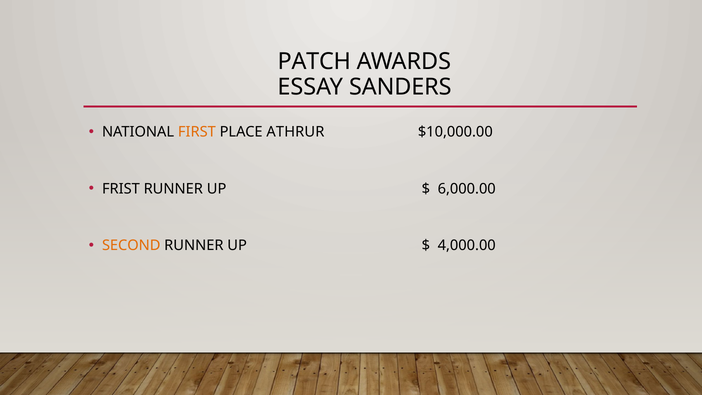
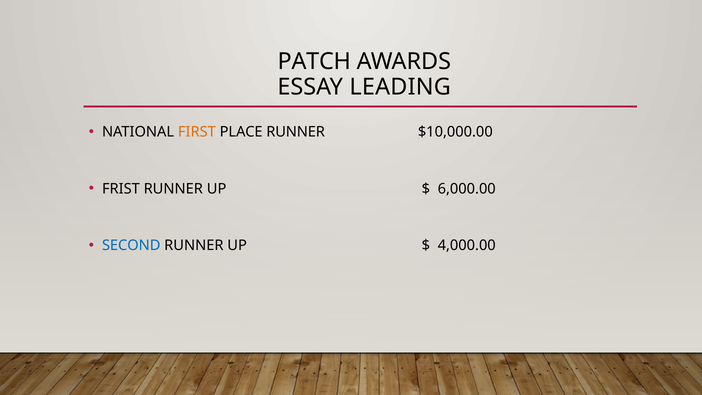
SANDERS: SANDERS -> LEADING
PLACE ATHRUR: ATHRUR -> RUNNER
SECOND colour: orange -> blue
